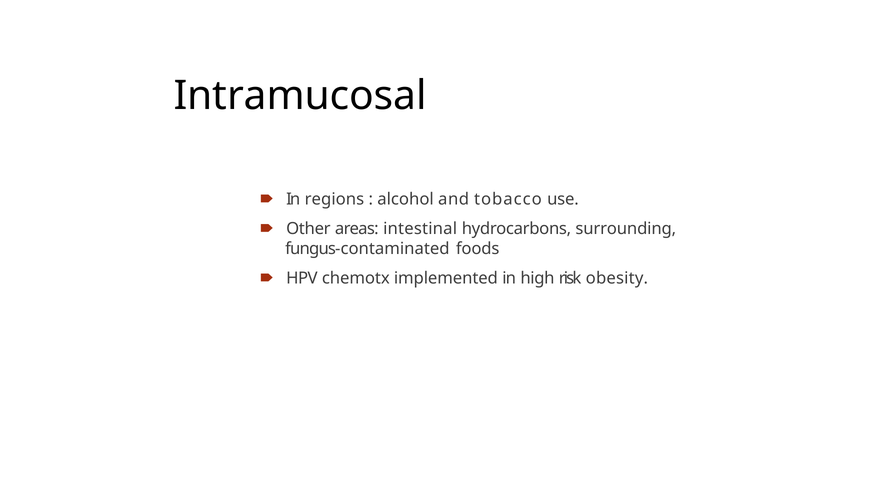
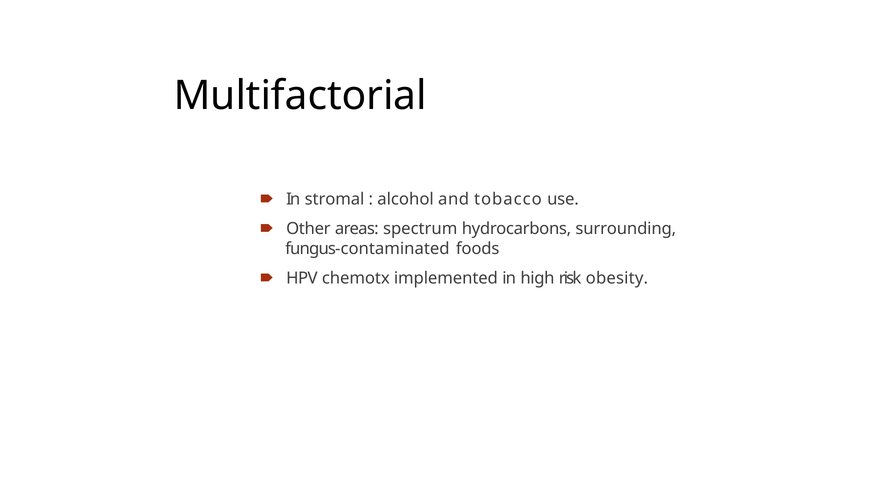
Intramucosal: Intramucosal -> Multifactorial
regions: regions -> stromal
intestinal: intestinal -> spectrum
